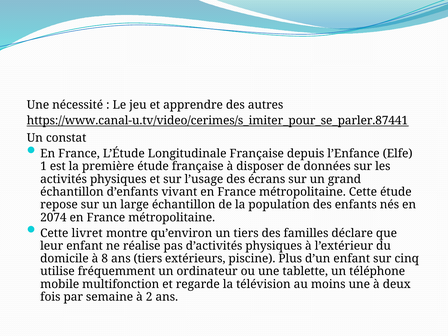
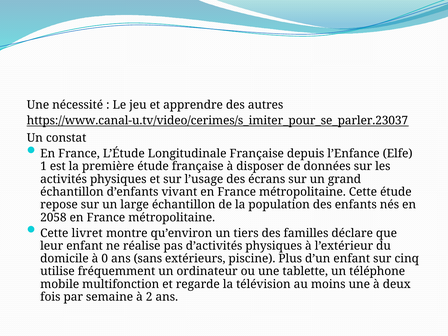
https://www.canal-u.tv/video/cerimes/s_imiter_pour_se_parler.87441: https://www.canal-u.tv/video/cerimes/s_imiter_pour_se_parler.87441 -> https://www.canal-u.tv/video/cerimes/s_imiter_pour_se_parler.23037
2074: 2074 -> 2058
8: 8 -> 0
ans tiers: tiers -> sans
